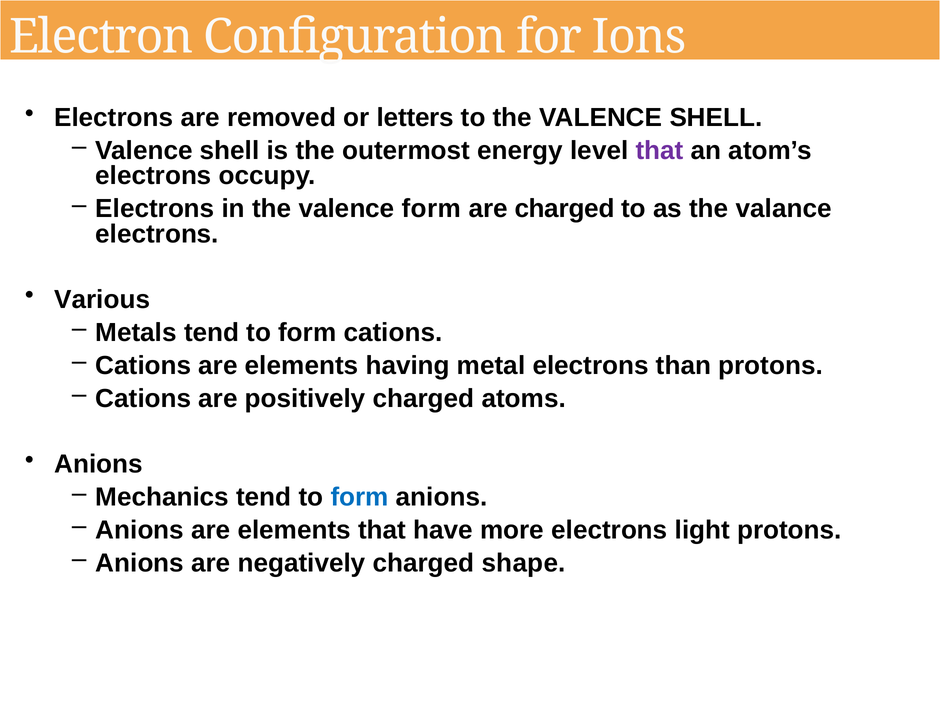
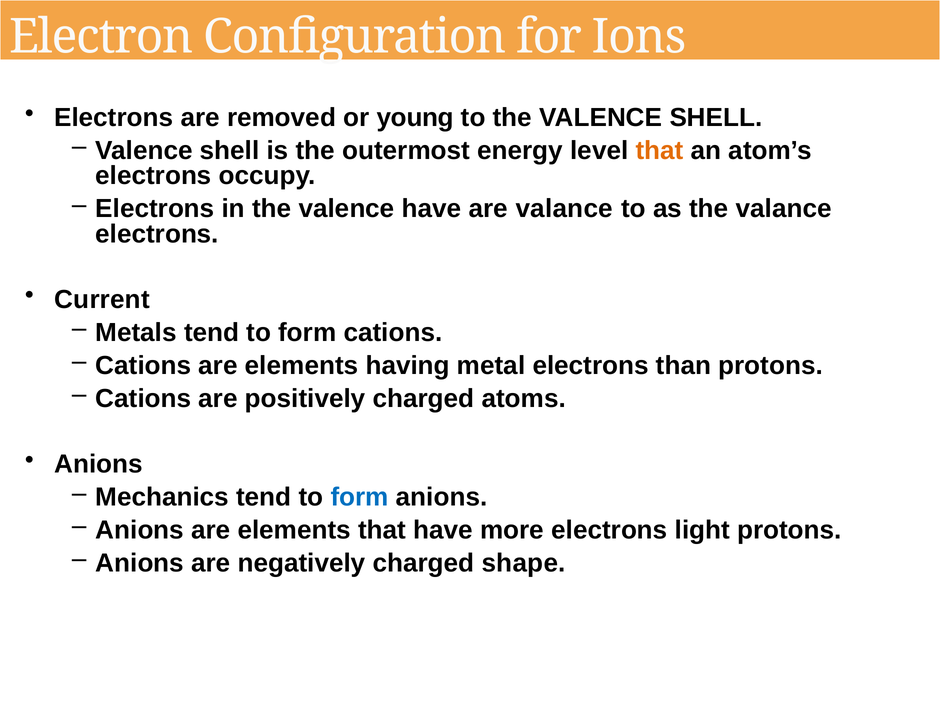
letters: letters -> young
that at (660, 151) colour: purple -> orange
valence form: form -> have
are charged: charged -> valance
Various: Various -> Current
